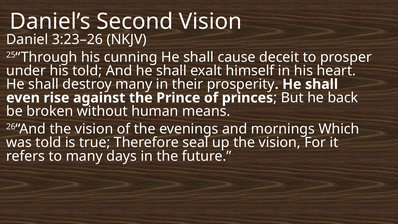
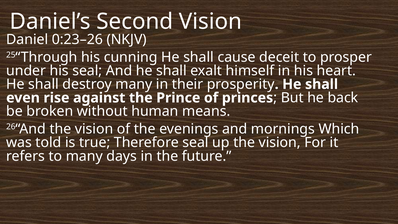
3:23–26: 3:23–26 -> 0:23–26
his told: told -> seal
